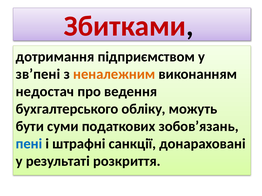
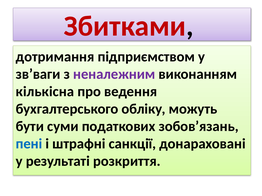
зв’пені: зв’пені -> зв’ваги
неналежним colour: orange -> purple
недостач: недостач -> кількісна
